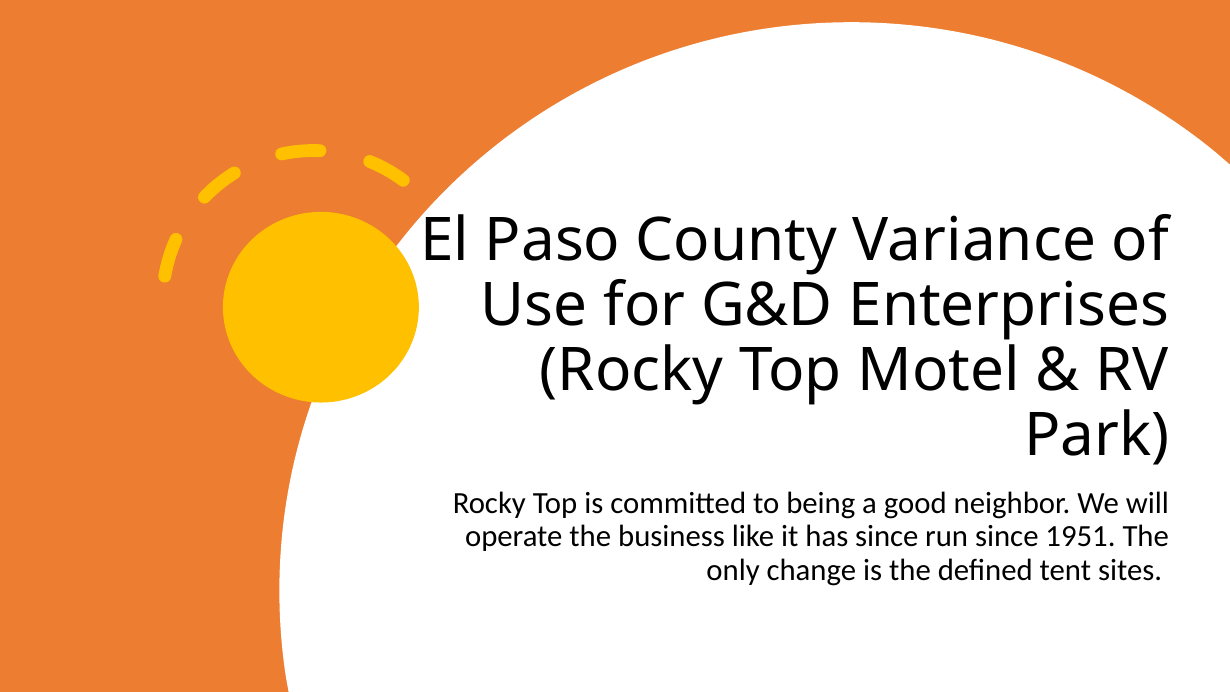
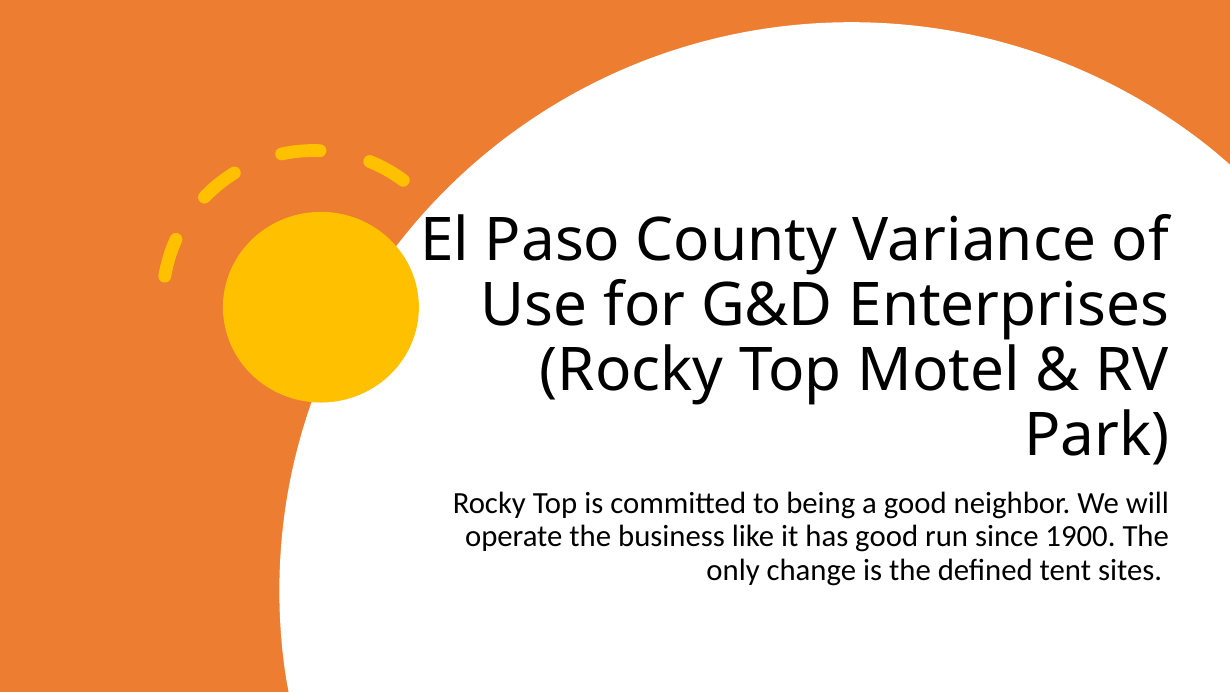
has since: since -> good
1951: 1951 -> 1900
